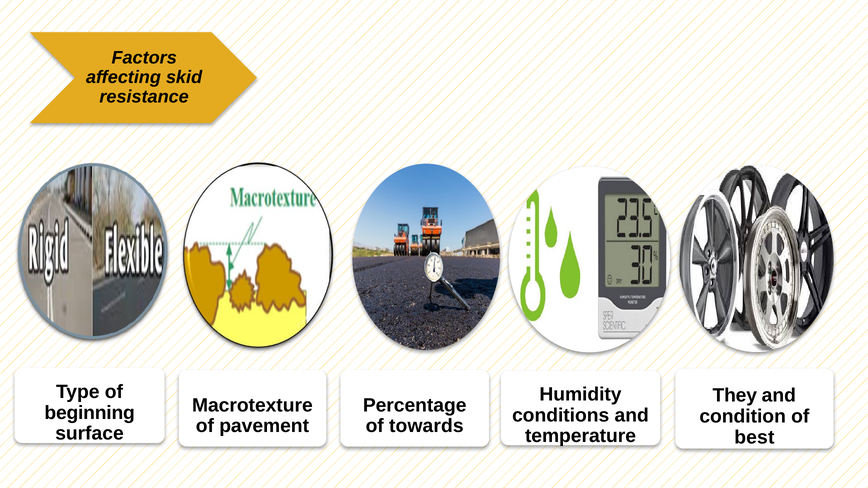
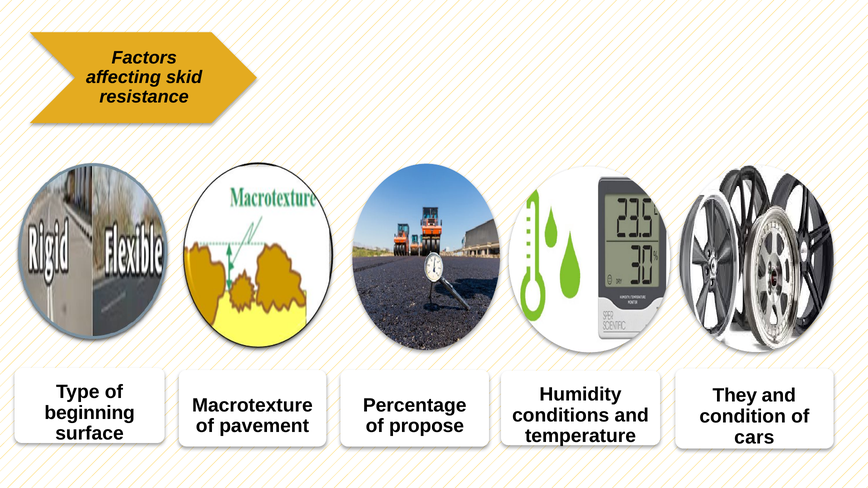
towards: towards -> propose
best: best -> cars
